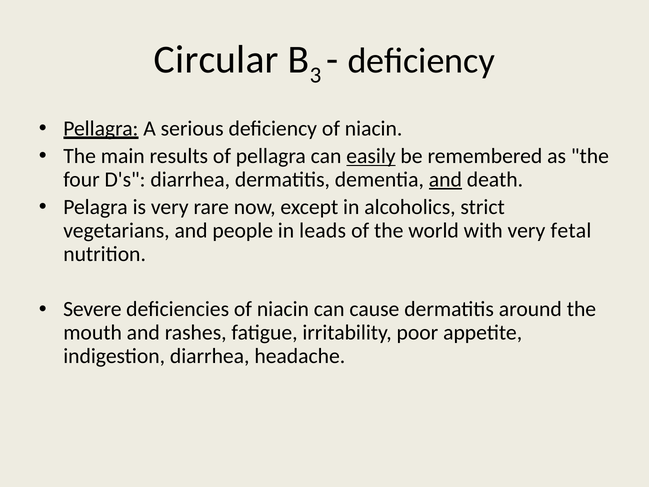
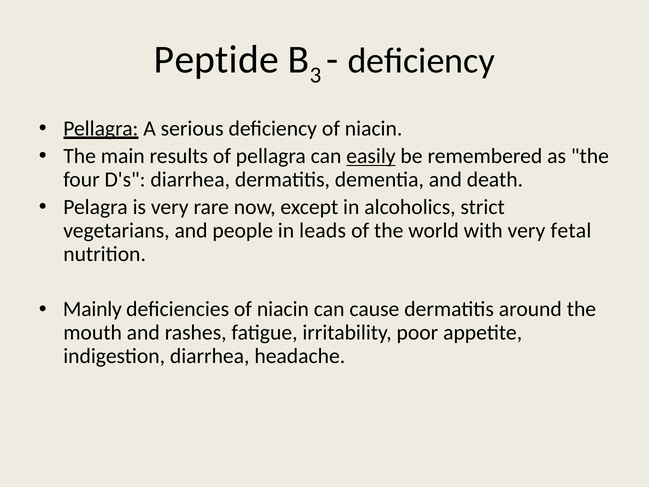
Circular: Circular -> Peptide
and at (445, 179) underline: present -> none
Severe: Severe -> Mainly
